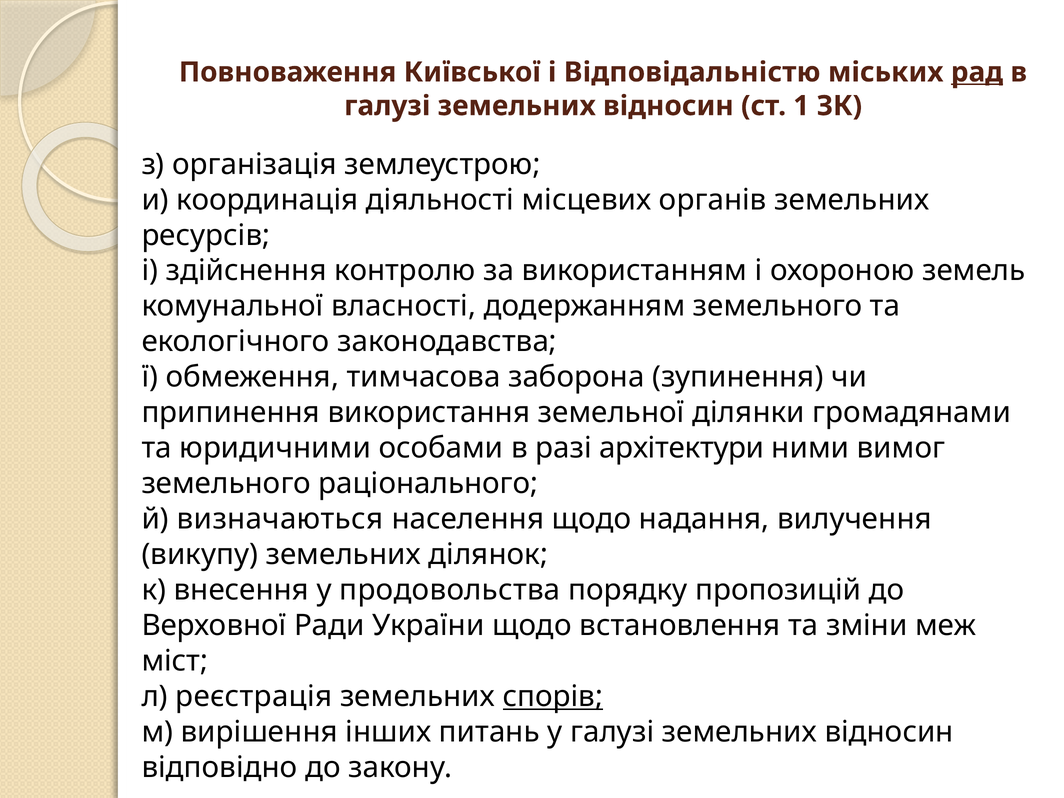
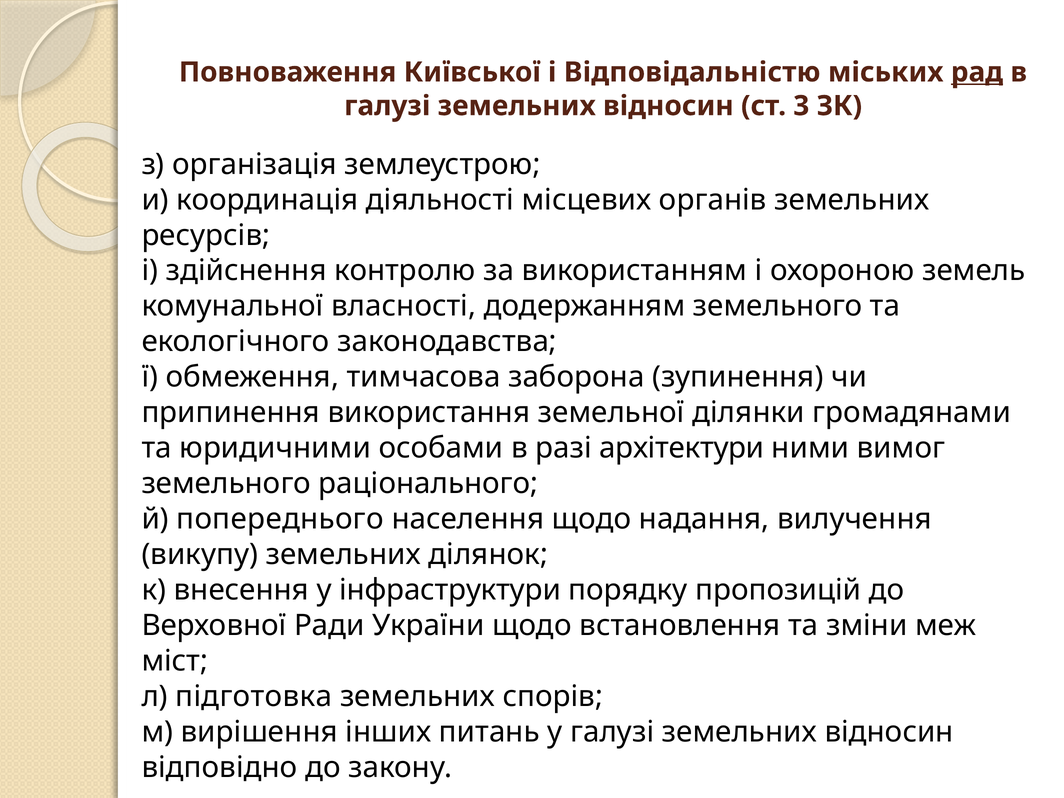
1: 1 -> 3
визначаються: визначаються -> попереднього
продовольства: продовольства -> інфраструктури
реєстрація: реєстрація -> підготовка
спорів underline: present -> none
